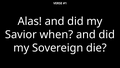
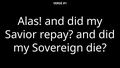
when: when -> repay
